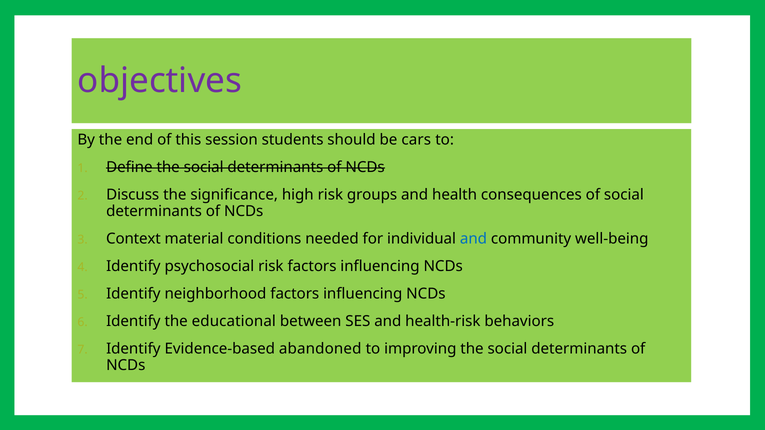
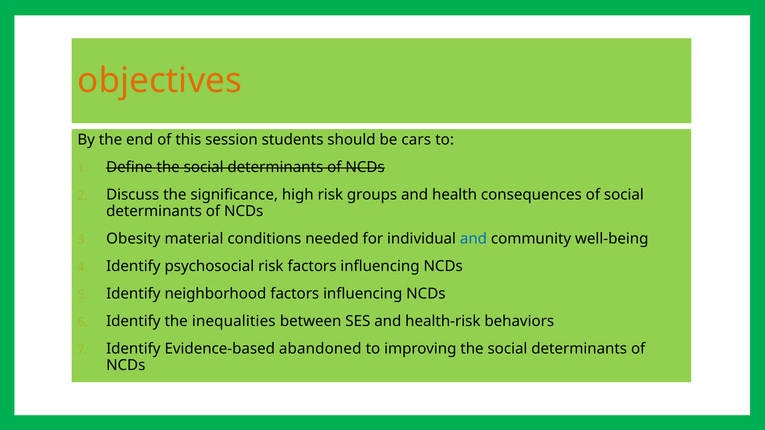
objectives colour: purple -> orange
Context: Context -> Obesity
educational: educational -> inequalities
